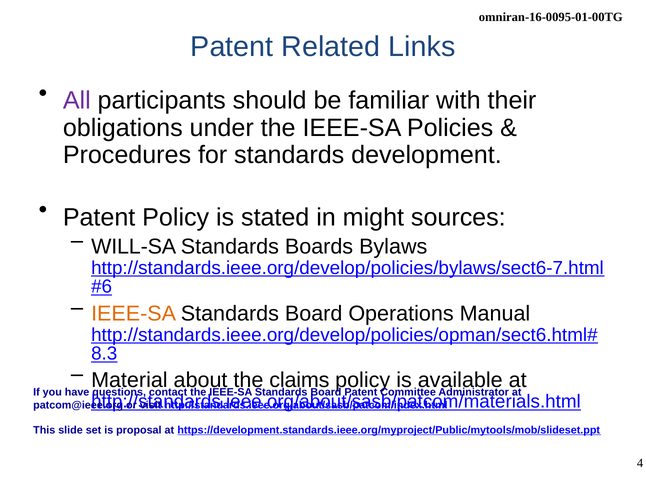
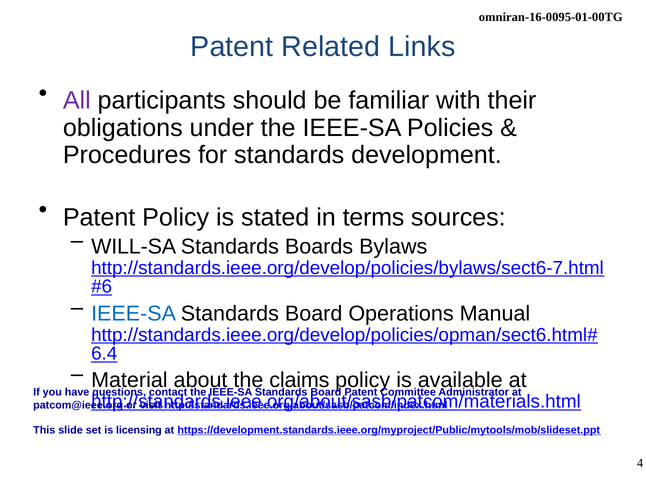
might: might -> terms
IEEE-SA at (134, 314) colour: orange -> blue
8.3: 8.3 -> 6.4
proposal: proposal -> licensing
